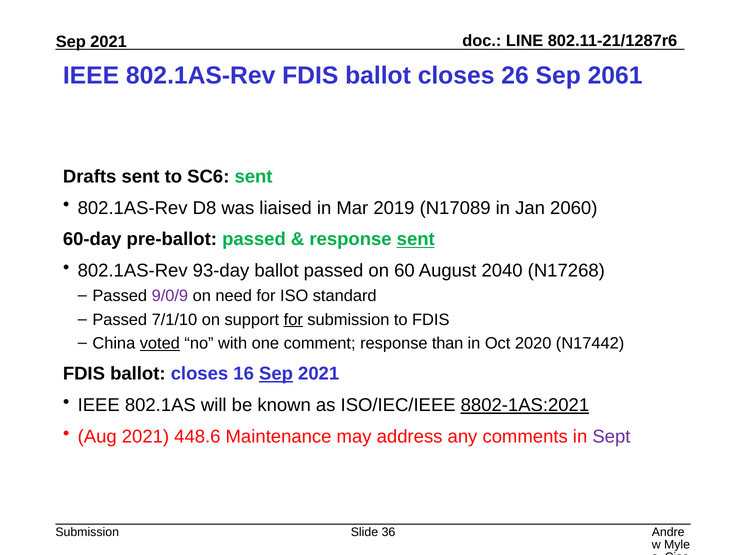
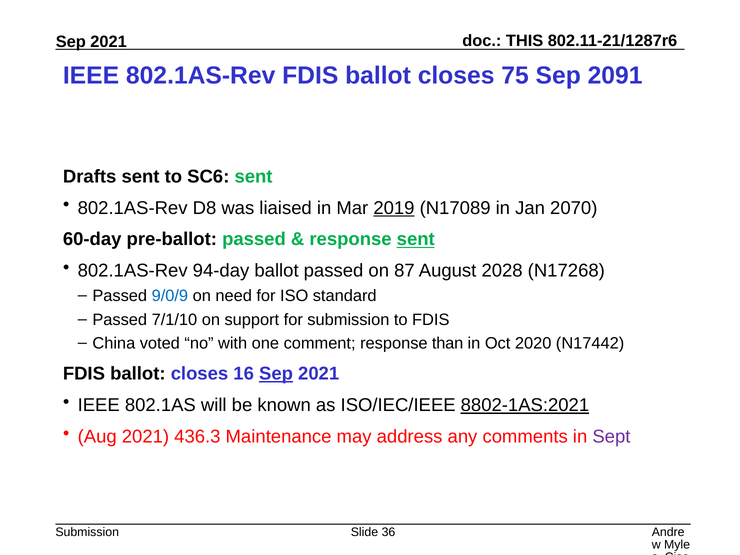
LINE: LINE -> THIS
26: 26 -> 75
2061: 2061 -> 2091
2019 underline: none -> present
2060: 2060 -> 2070
93-day: 93-day -> 94-day
60: 60 -> 87
2040: 2040 -> 2028
9/0/9 colour: purple -> blue
for at (293, 320) underline: present -> none
voted underline: present -> none
448.6: 448.6 -> 436.3
